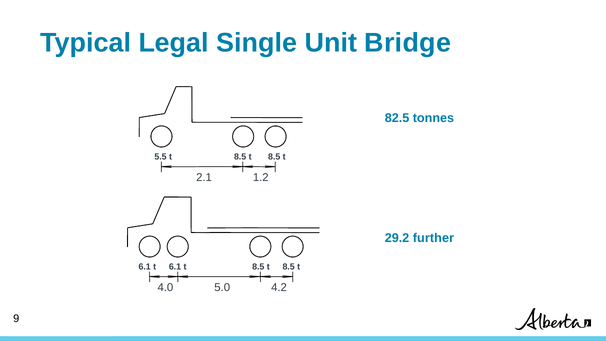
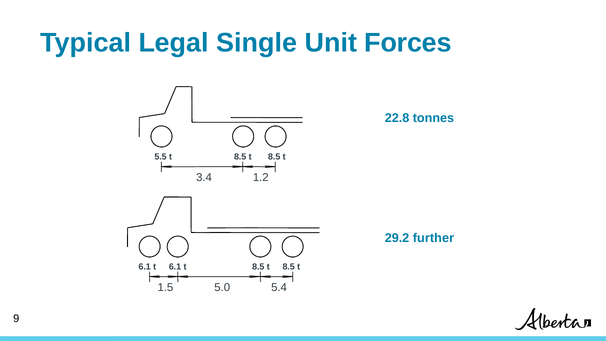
Bridge: Bridge -> Forces
82.5: 82.5 -> 22.8
2.1: 2.1 -> 3.4
4.0: 4.0 -> 1.5
4.2: 4.2 -> 5.4
